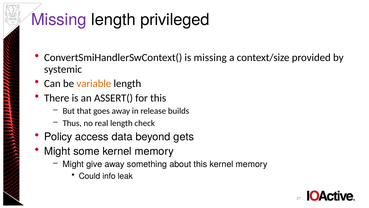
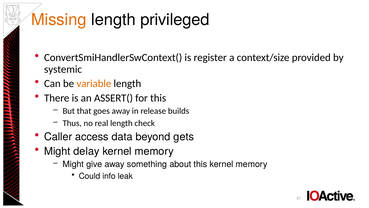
Missing at (59, 20) colour: purple -> orange
is missing: missing -> register
Policy: Policy -> Caller
some: some -> delay
